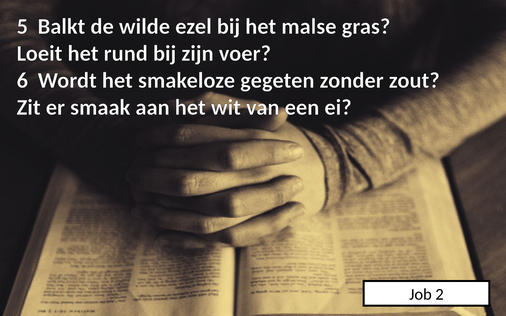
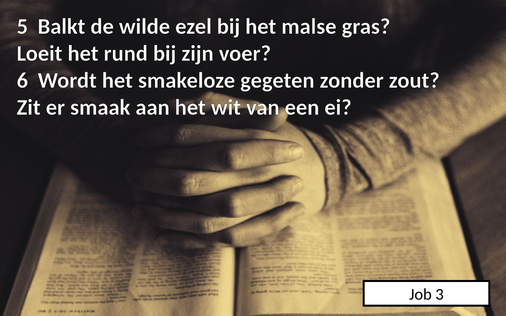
2: 2 -> 3
